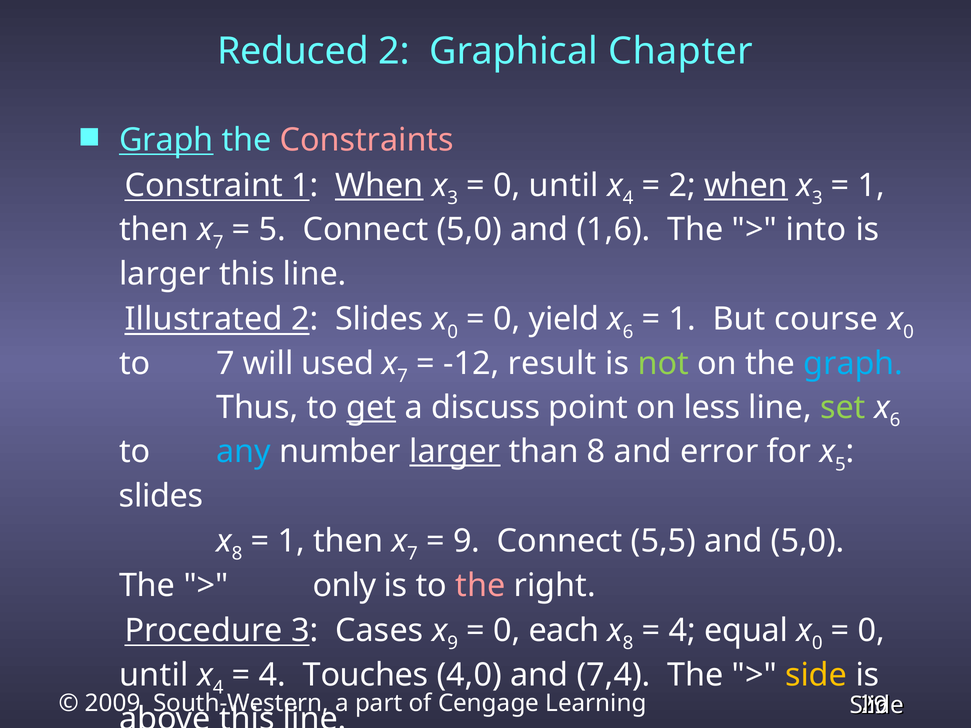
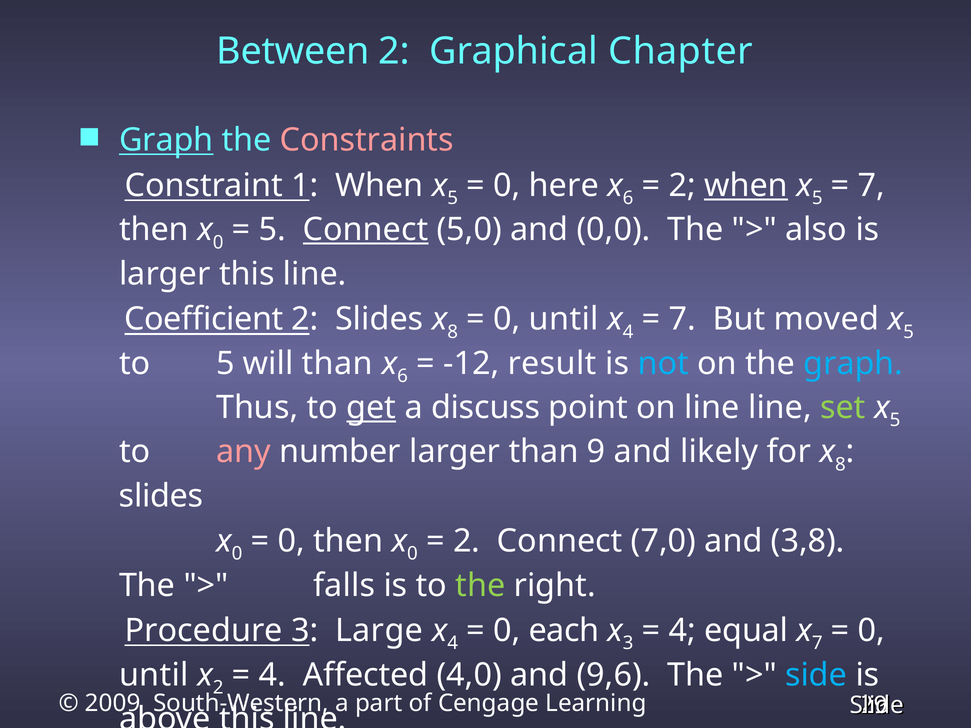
Reduced: Reduced -> Between
When at (379, 186) underline: present -> none
3 at (453, 198): 3 -> 5
until at (564, 186): until -> here
4 at (628, 198): 4 -> 6
3 at (817, 198): 3 -> 5
1 at (871, 186): 1 -> 7
7 at (218, 242): 7 -> 0
Connect at (366, 230) underline: none -> present
1,6: 1,6 -> 0,0
into: into -> also
Illustrated: Illustrated -> Coefficient
0 at (453, 332): 0 -> 8
yield at (564, 319): yield -> until
6 at (628, 332): 6 -> 4
1 at (682, 319): 1 -> 7
course: course -> moved
0 at (909, 332): 0 -> 5
to 7: 7 -> 5
will used: used -> than
7 at (403, 376): 7 -> 6
not colour: light green -> light blue
on less: less -> line
6 at (895, 420): 6 -> 5
any colour: light blue -> pink
larger at (455, 452) underline: present -> none
than 8: 8 -> 9
error: error -> likely
5 at (840, 465): 5 -> 8
8 at (237, 554): 8 -> 0
1 at (291, 541): 1 -> 0
7 at (412, 554): 7 -> 0
9 at (467, 541): 9 -> 2
5,5: 5,5 -> 7,0
and 5,0: 5,0 -> 3,8
only: only -> falls
the at (480, 586) colour: pink -> light green
Cases: Cases -> Large
9 at (453, 644): 9 -> 4
8 at (628, 644): 8 -> 3
0 at (817, 644): 0 -> 7
4 at (218, 688): 4 -> 2
Touches: Touches -> Affected
7,4: 7,4 -> 9,6
side colour: yellow -> light blue
